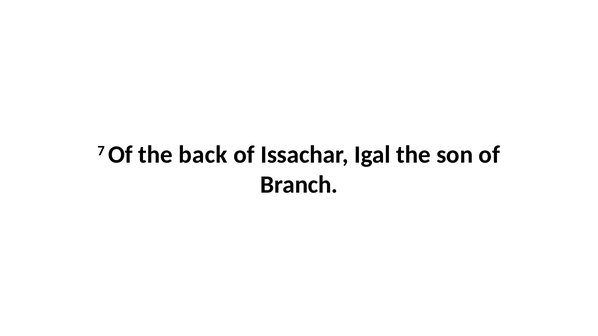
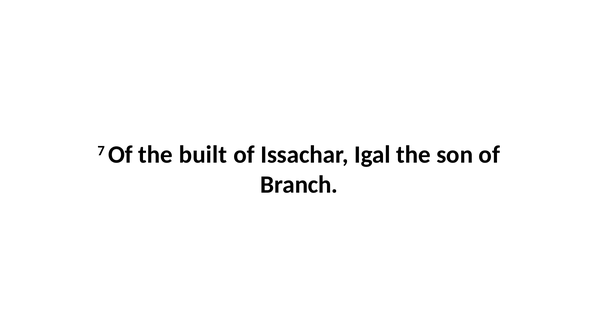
back: back -> built
